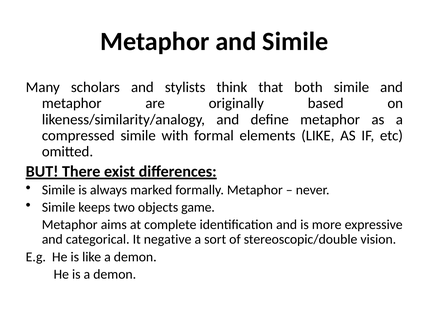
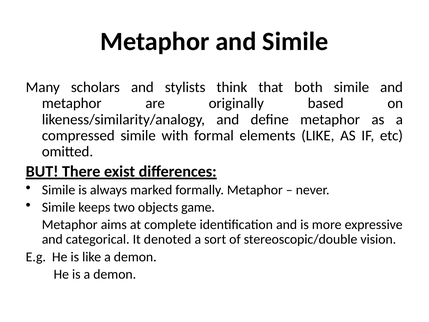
negative: negative -> denoted
